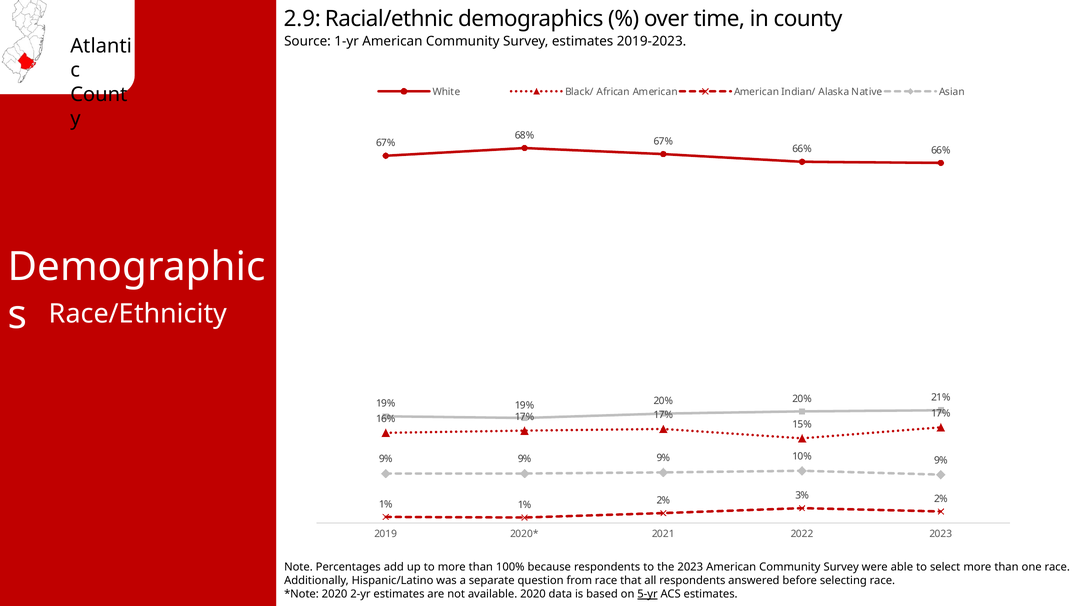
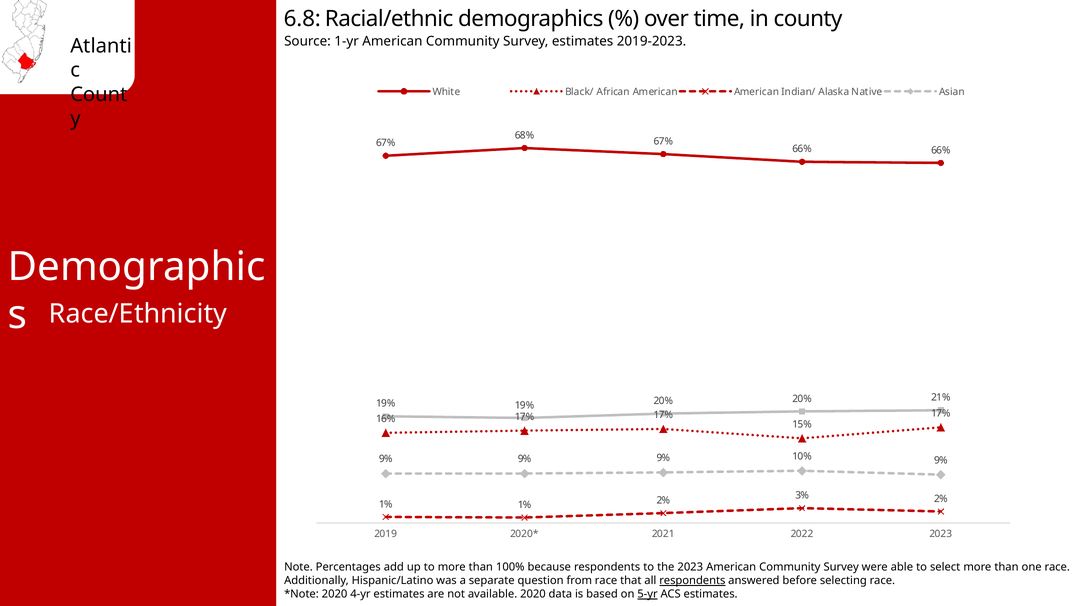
2.9: 2.9 -> 6.8
respondents at (692, 581) underline: none -> present
2-yr: 2-yr -> 4-yr
